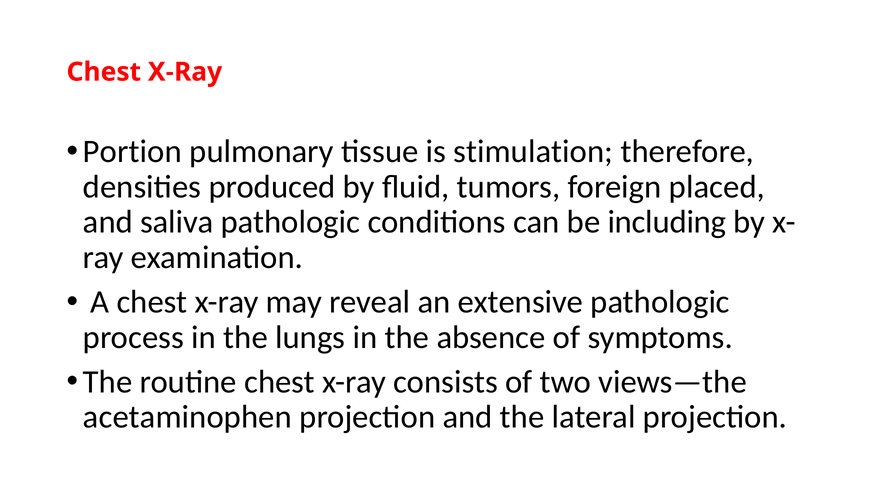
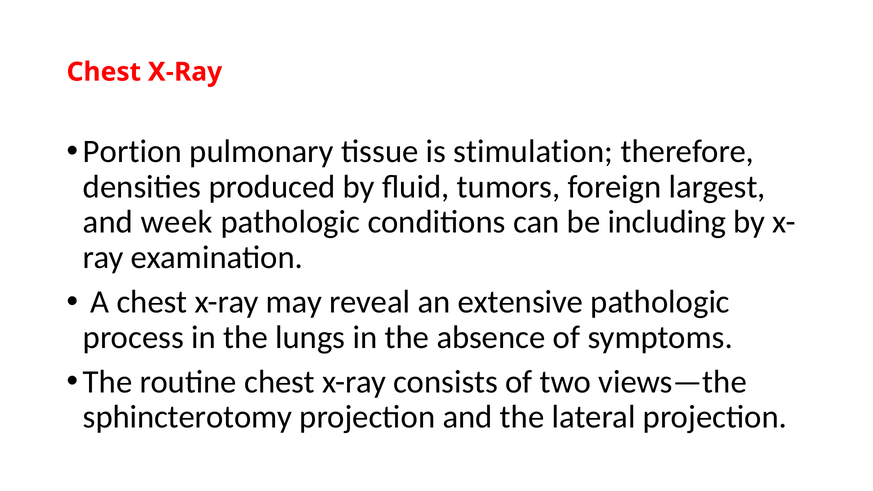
placed: placed -> largest
saliva: saliva -> week
acetaminophen: acetaminophen -> sphincterotomy
